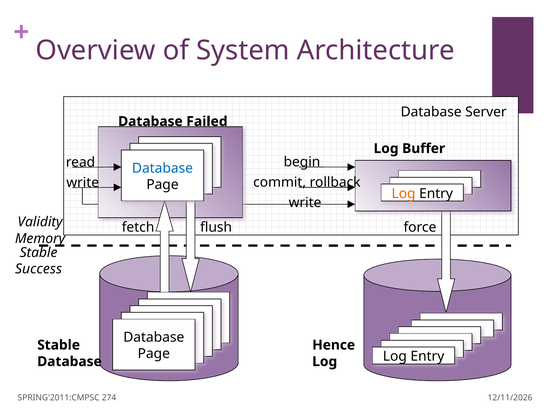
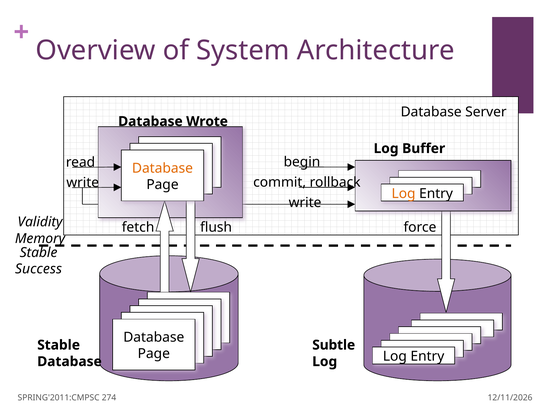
Failed: Failed -> Wrote
Database at (162, 168) colour: blue -> orange
Hence: Hence -> Subtle
